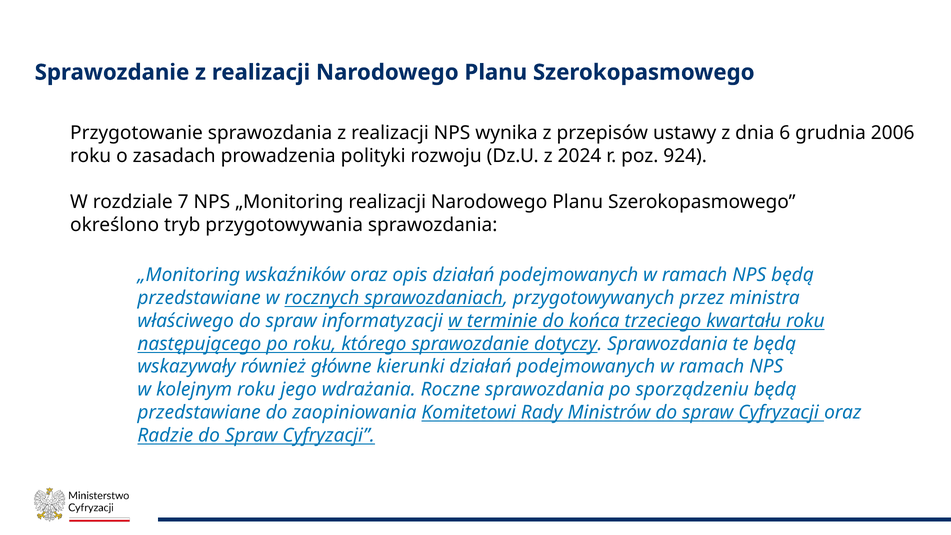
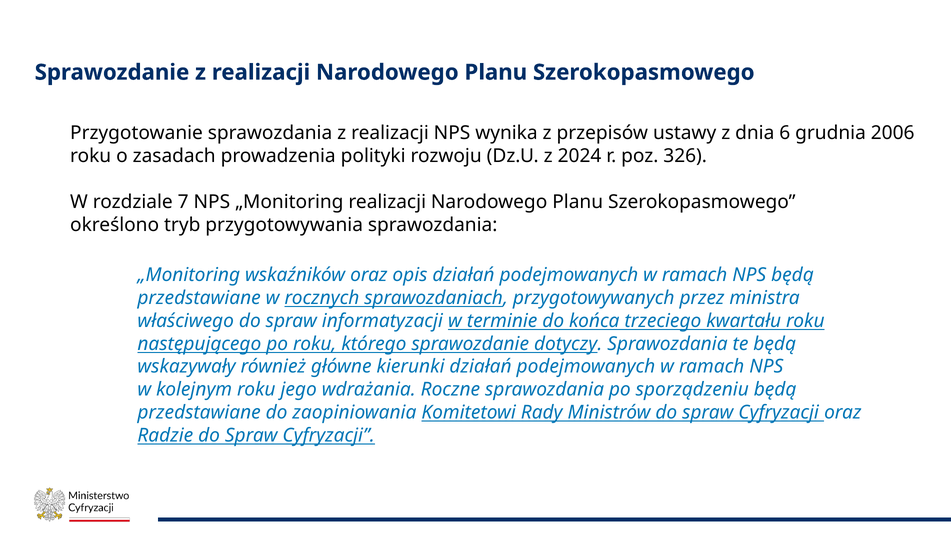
924: 924 -> 326
